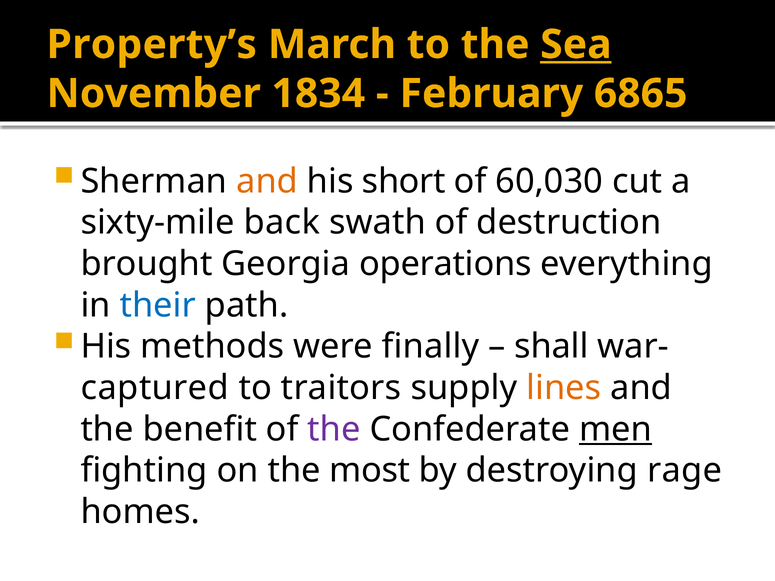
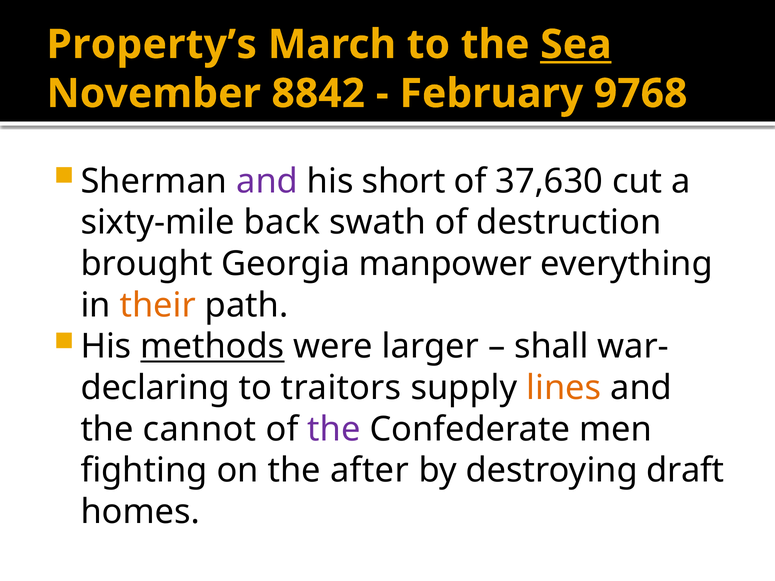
1834: 1834 -> 8842
6865: 6865 -> 9768
and at (267, 181) colour: orange -> purple
60,030: 60,030 -> 37,630
operations: operations -> manpower
their colour: blue -> orange
methods underline: none -> present
finally: finally -> larger
captured: captured -> declaring
benefit: benefit -> cannot
men underline: present -> none
most: most -> after
rage: rage -> draft
